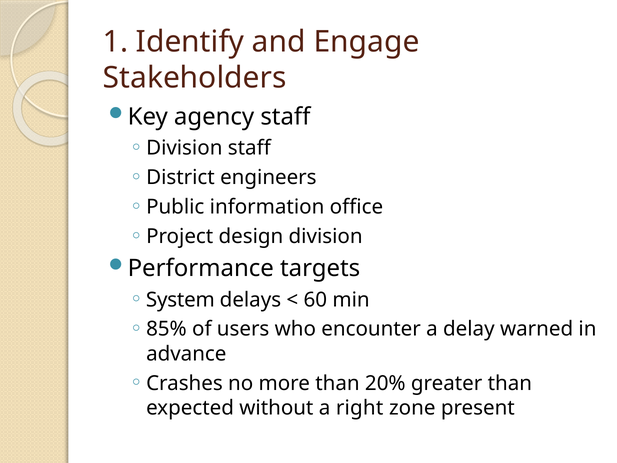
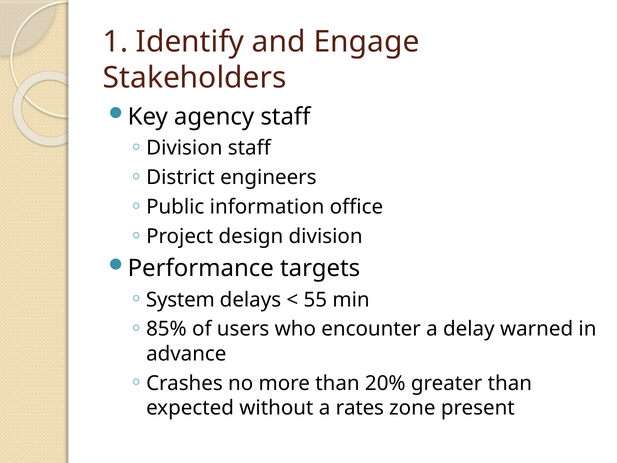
60: 60 -> 55
right: right -> rates
